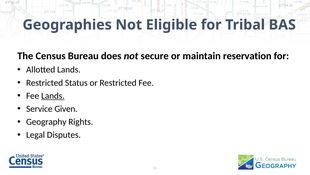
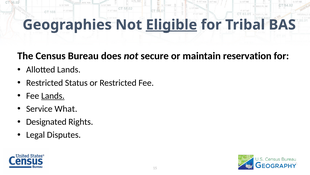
Eligible underline: none -> present
Given: Given -> What
Geography: Geography -> Designated
